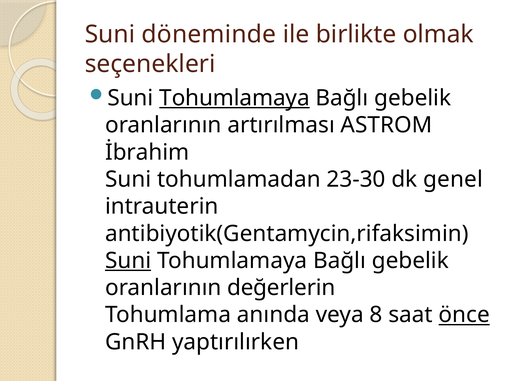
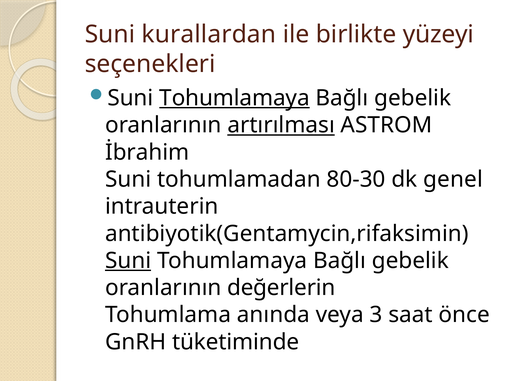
döneminde: döneminde -> kurallardan
olmak: olmak -> yüzeyi
artırılması underline: none -> present
23-30: 23-30 -> 80-30
8: 8 -> 3
önce underline: present -> none
yaptırılırken: yaptırılırken -> tüketiminde
